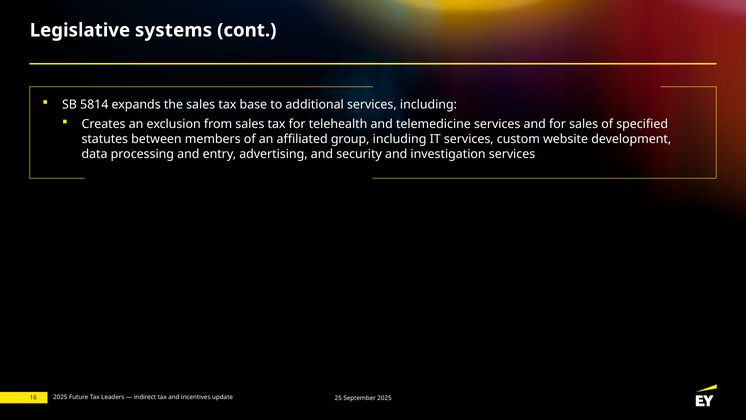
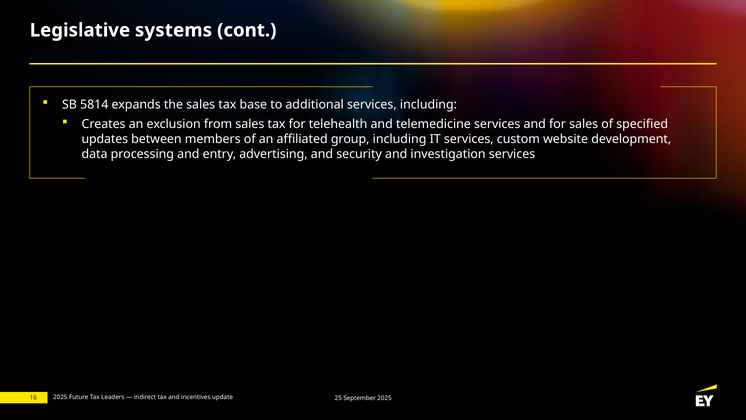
statutes: statutes -> updates
